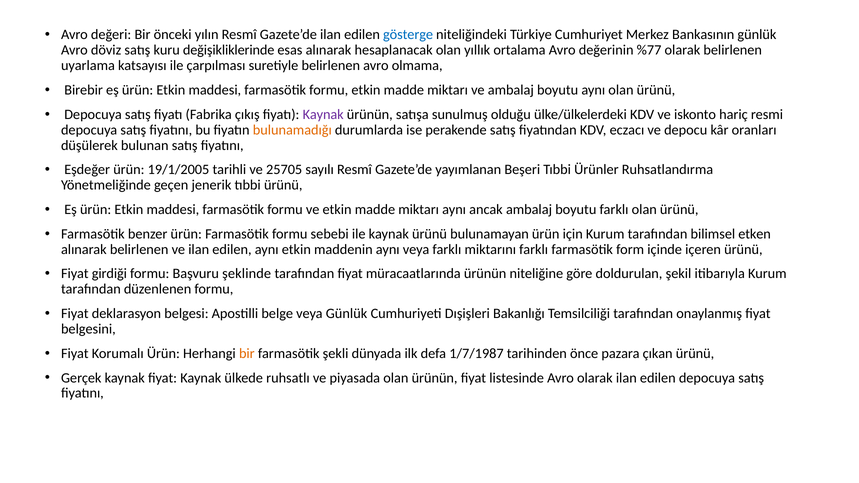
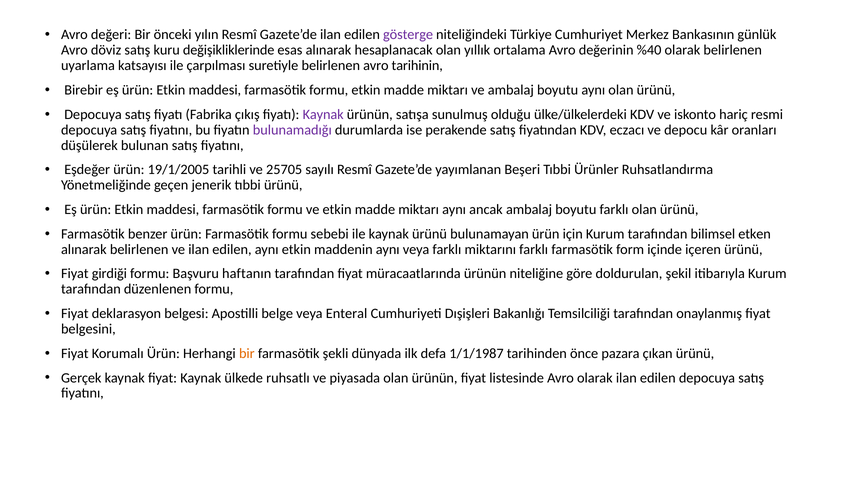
gösterge colour: blue -> purple
%77: %77 -> %40
olmama: olmama -> tarihinin
bulunamadığı colour: orange -> purple
şeklinde: şeklinde -> haftanın
veya Günlük: Günlük -> Enteral
1/7/1987: 1/7/1987 -> 1/1/1987
